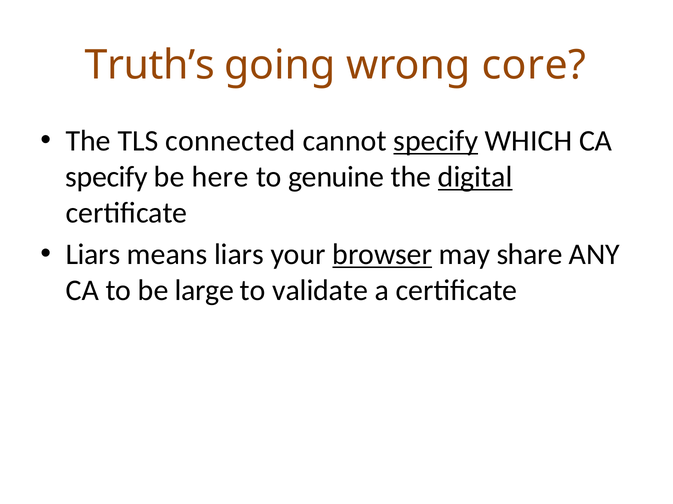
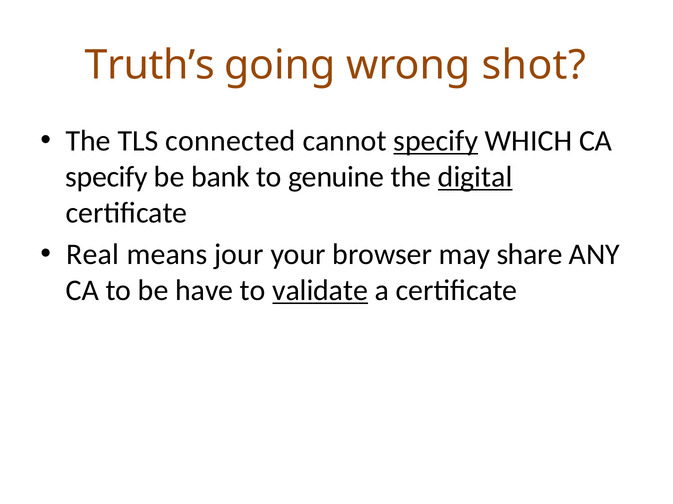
core: core -> shot
here: here -> bank
Liars at (93, 255): Liars -> Real
means liars: liars -> jour
browser underline: present -> none
large: large -> have
validate underline: none -> present
